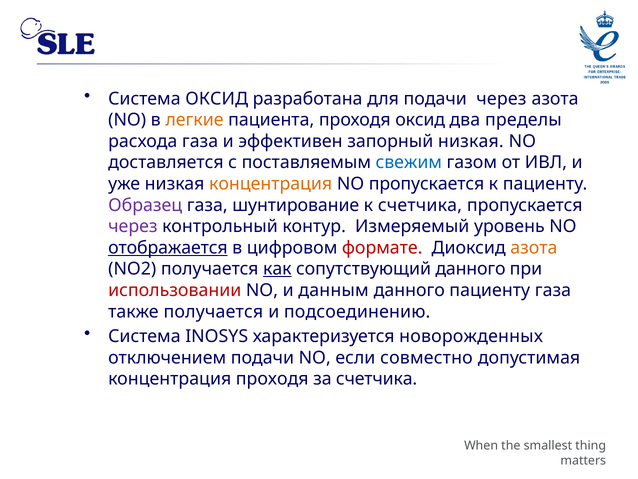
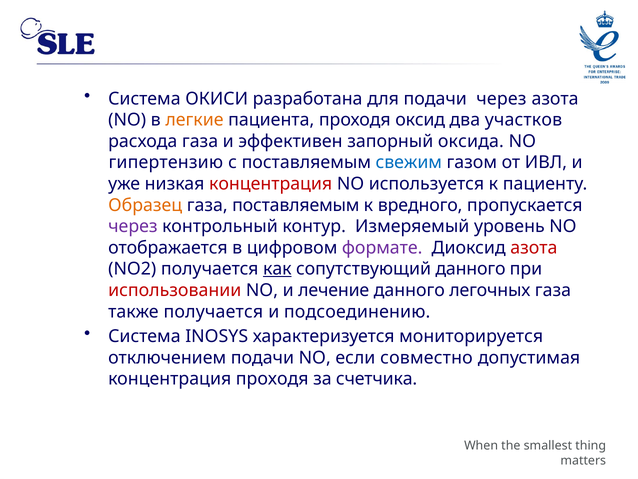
Система ОКСИД: ОКСИД -> ОКИСИ
пределы: пределы -> участков
запорный низкая: низкая -> оксида
доставляется: доставляется -> гипертензию
концентрация at (271, 184) colour: orange -> red
NO пропускается: пропускается -> используется
Образец colour: purple -> orange
газа шунтирование: шунтирование -> поставляемым
к счетчика: счетчика -> вредного
отображается underline: present -> none
формате colour: red -> purple
азота at (534, 248) colour: orange -> red
данным: данным -> лечение
данного пациенту: пациенту -> легочных
новорожденных: новорожденных -> мониторируется
